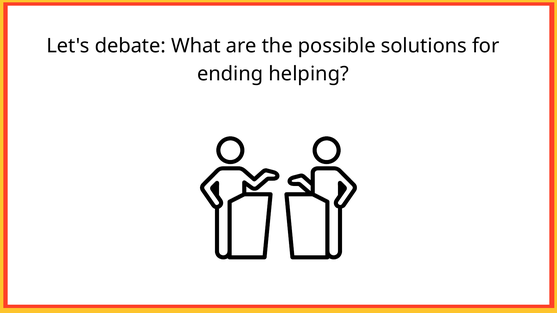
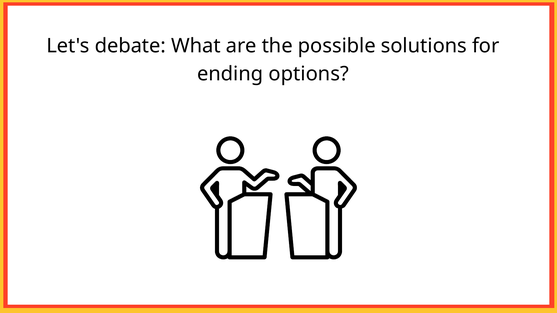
helping: helping -> options
